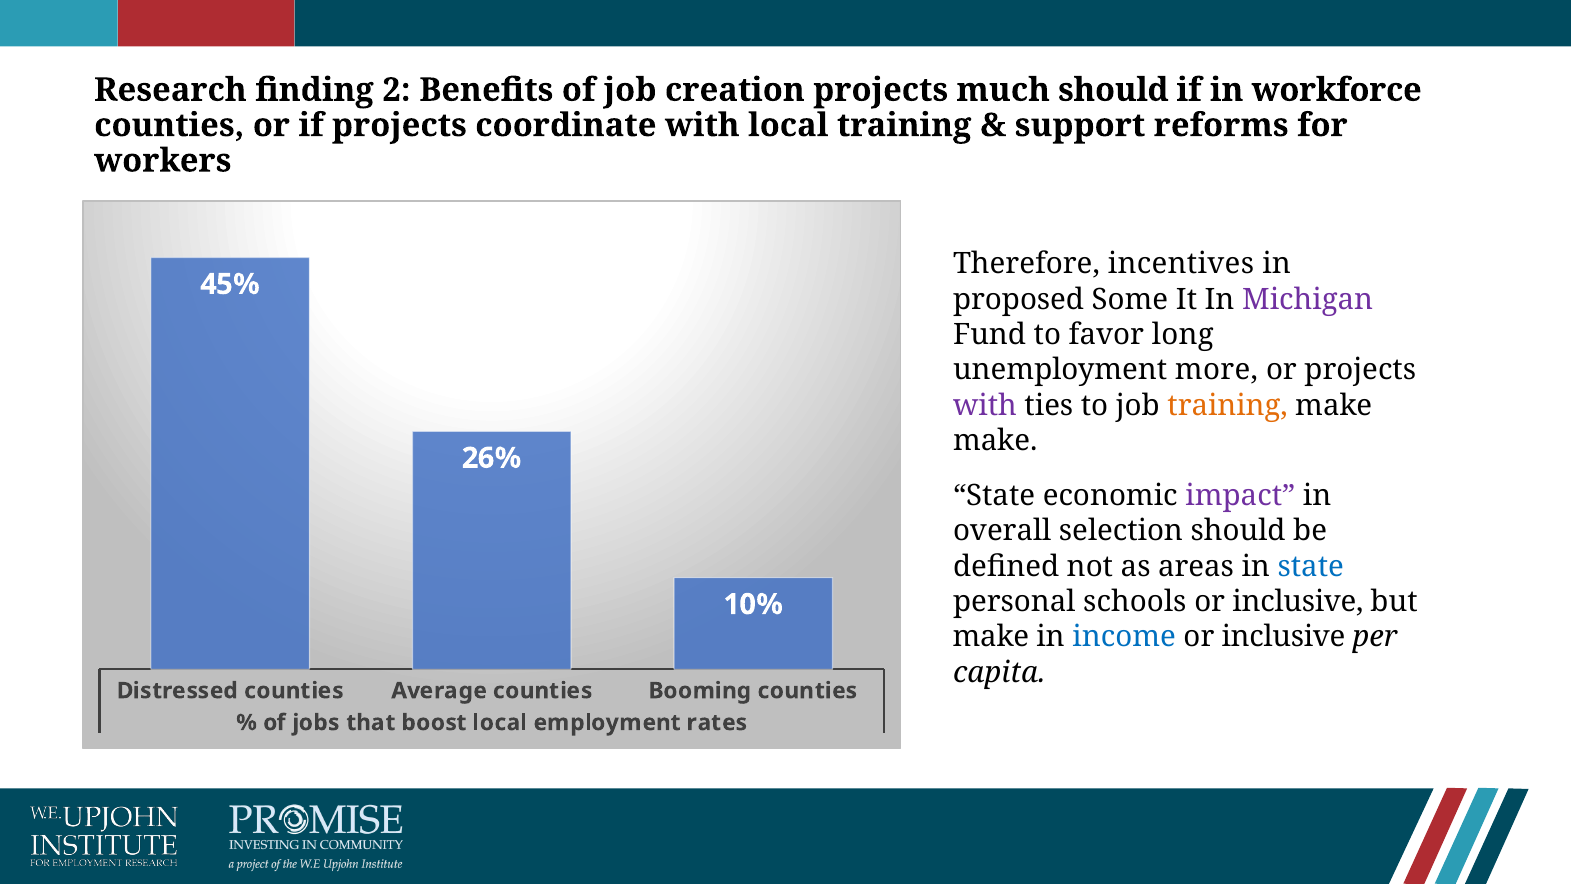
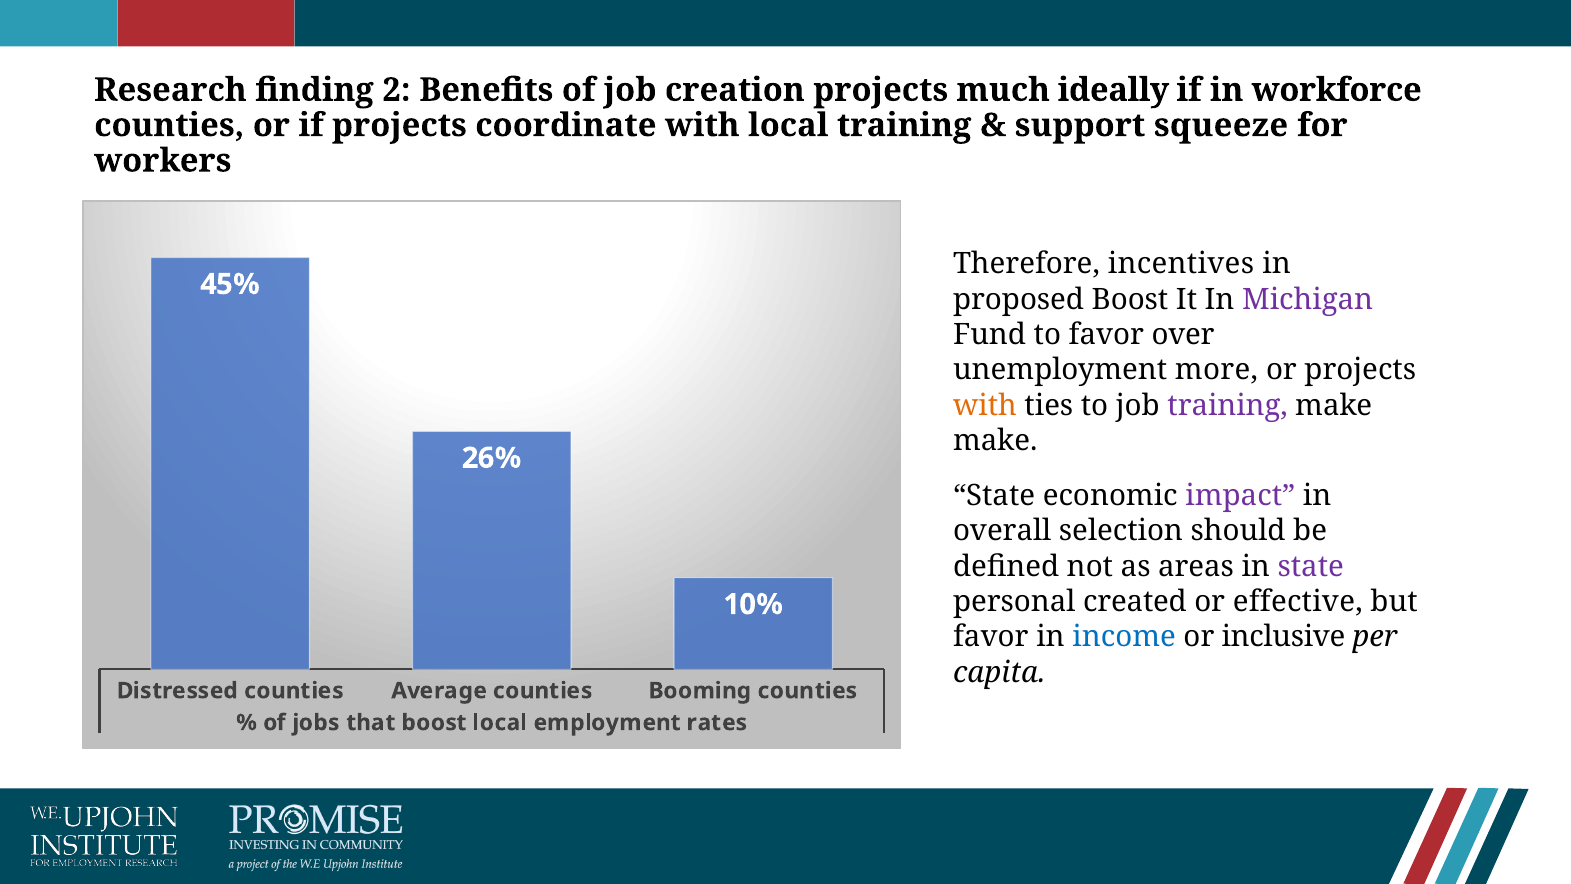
should at (1113, 90): should -> ideally
reforms: reforms -> squeeze
proposed Some: Some -> Boost
long: long -> over
with at (985, 405) colour: purple -> orange
training at (1228, 405) colour: orange -> purple
state at (1311, 566) colour: blue -> purple
schools: schools -> created
inclusive at (1298, 602): inclusive -> effective
make at (991, 637): make -> favor
